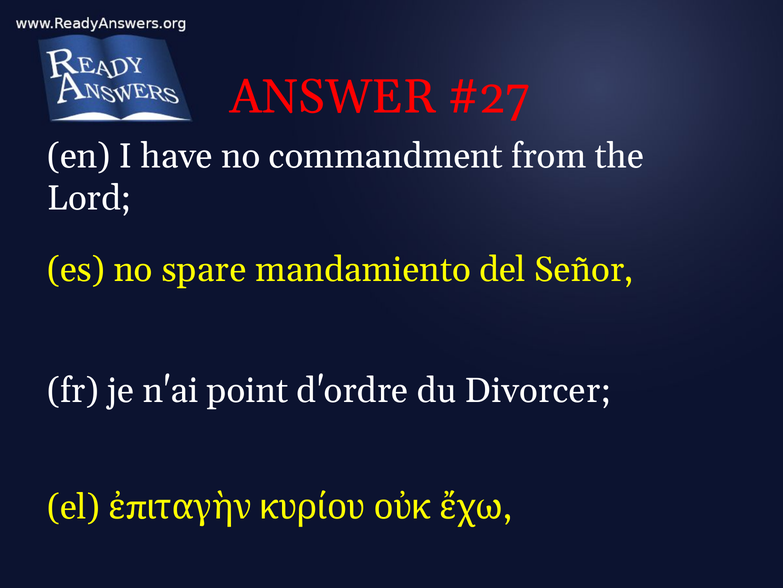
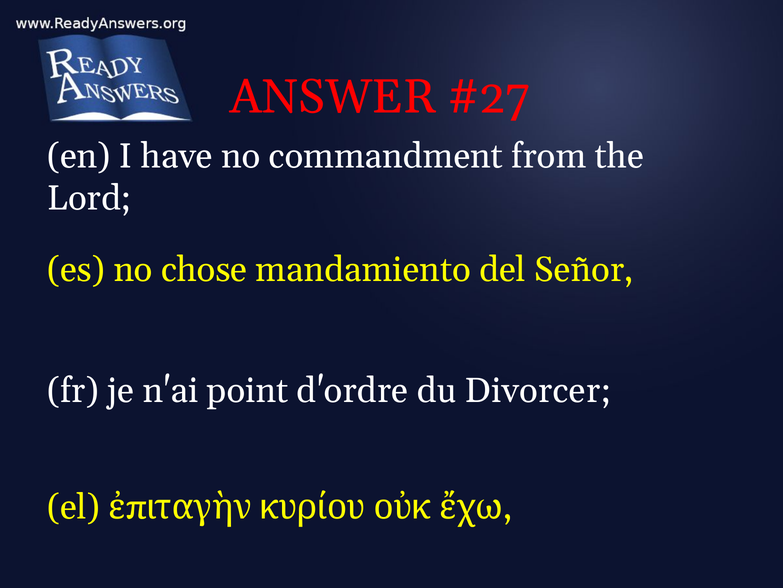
spare: spare -> chose
